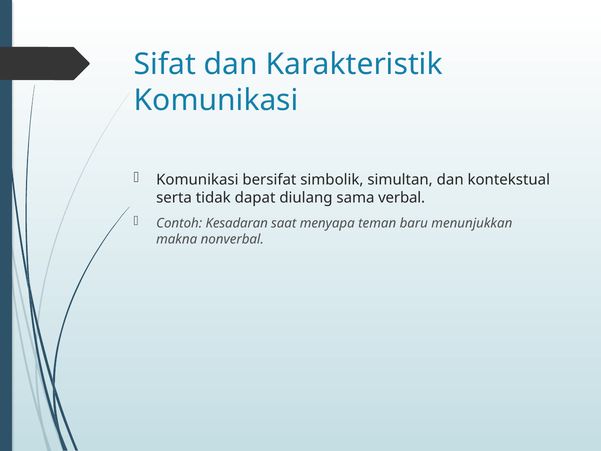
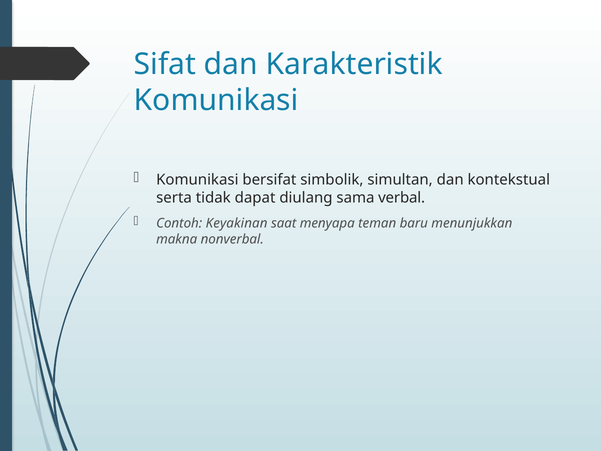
Kesadaran: Kesadaran -> Keyakinan
